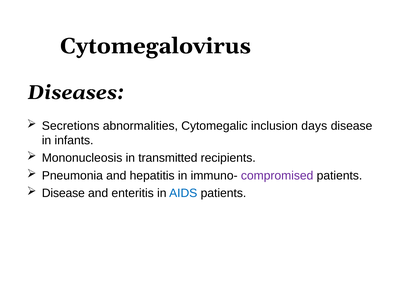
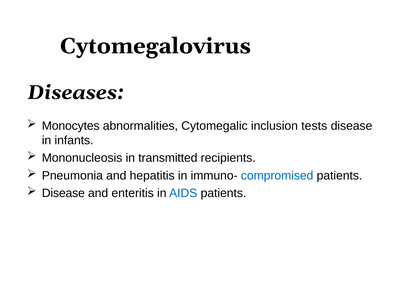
Secretions: Secretions -> Monocytes
days: days -> tests
compromised colour: purple -> blue
